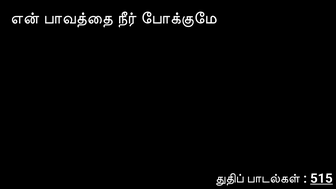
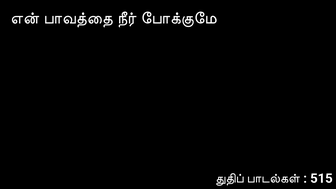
515 underline: present -> none
